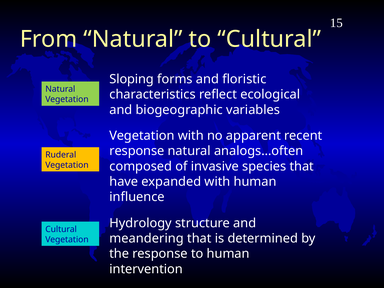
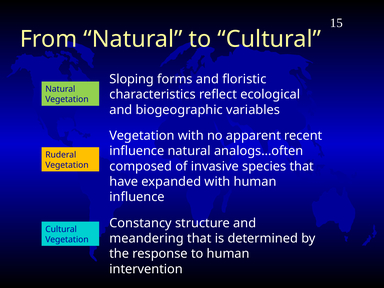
response at (137, 151): response -> influence
Hydrology: Hydrology -> Constancy
